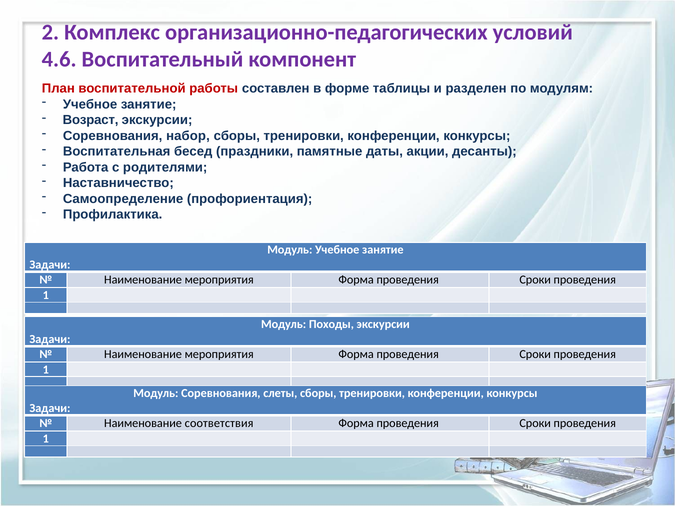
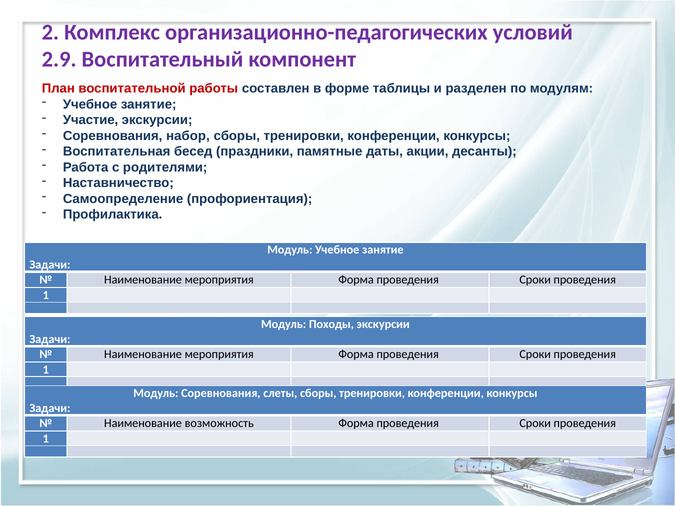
4.6: 4.6 -> 2.9
Возраст: Возраст -> Участие
соответствия: соответствия -> возможность
